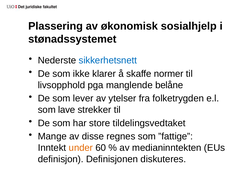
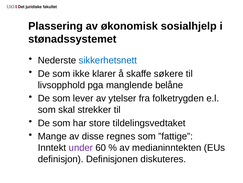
normer: normer -> søkere
lave: lave -> skal
under colour: orange -> purple
